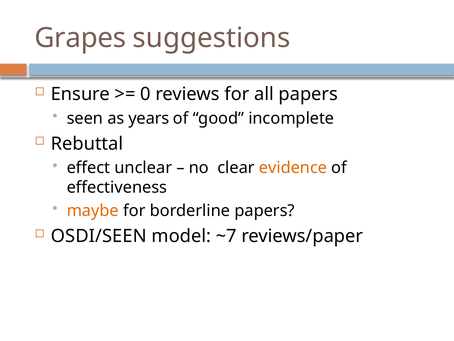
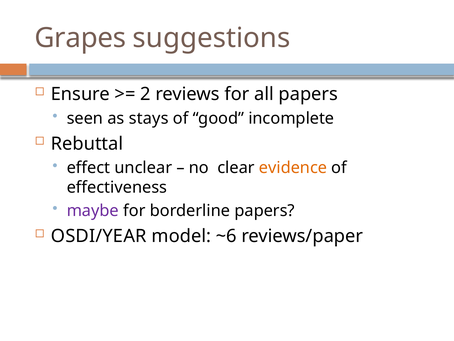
0: 0 -> 2
years: years -> stays
maybe colour: orange -> purple
OSDI/SEEN: OSDI/SEEN -> OSDI/YEAR
~7: ~7 -> ~6
